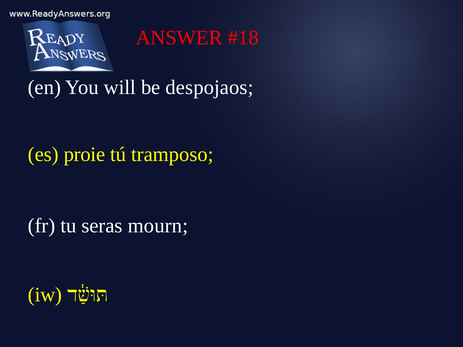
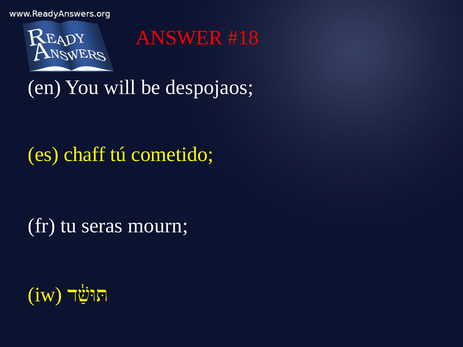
proie: proie -> chaff
tramposo: tramposo -> cometido
